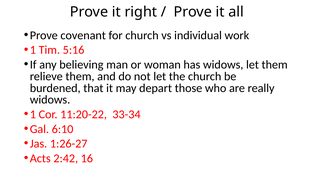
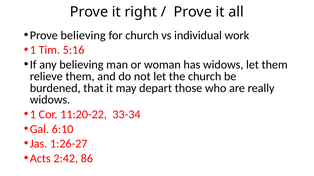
Prove covenant: covenant -> believing
16: 16 -> 86
